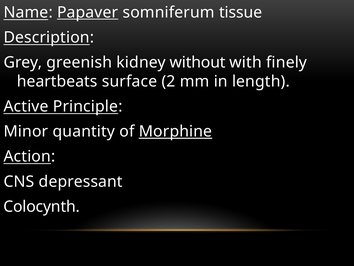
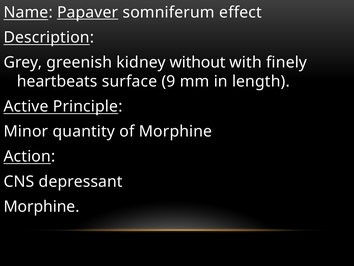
tissue: tissue -> effect
2: 2 -> 9
Morphine at (175, 131) underline: present -> none
Colocynth at (42, 206): Colocynth -> Morphine
